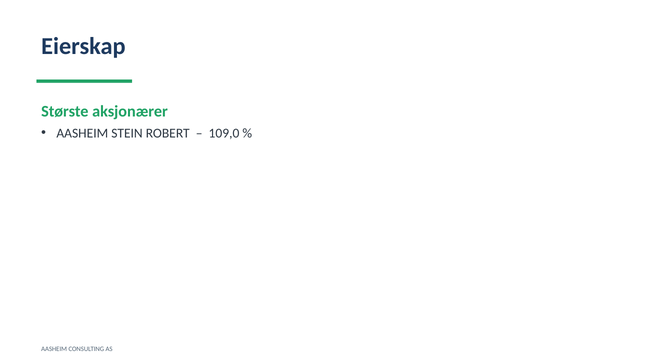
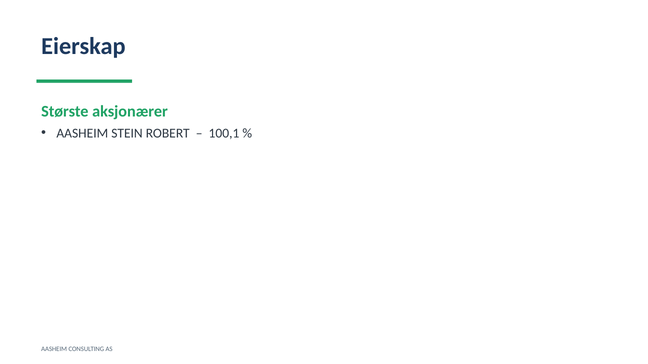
109,0: 109,0 -> 100,1
